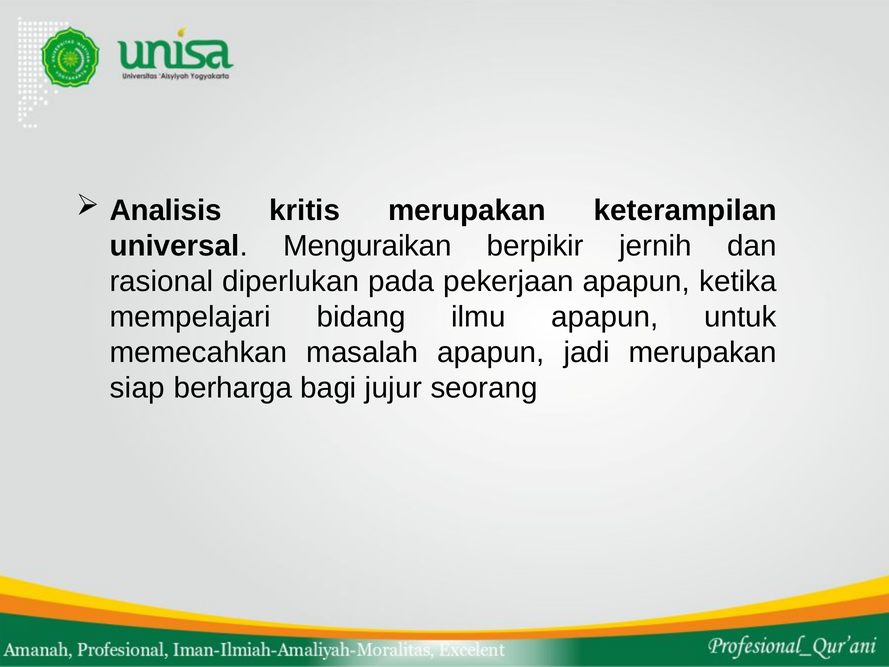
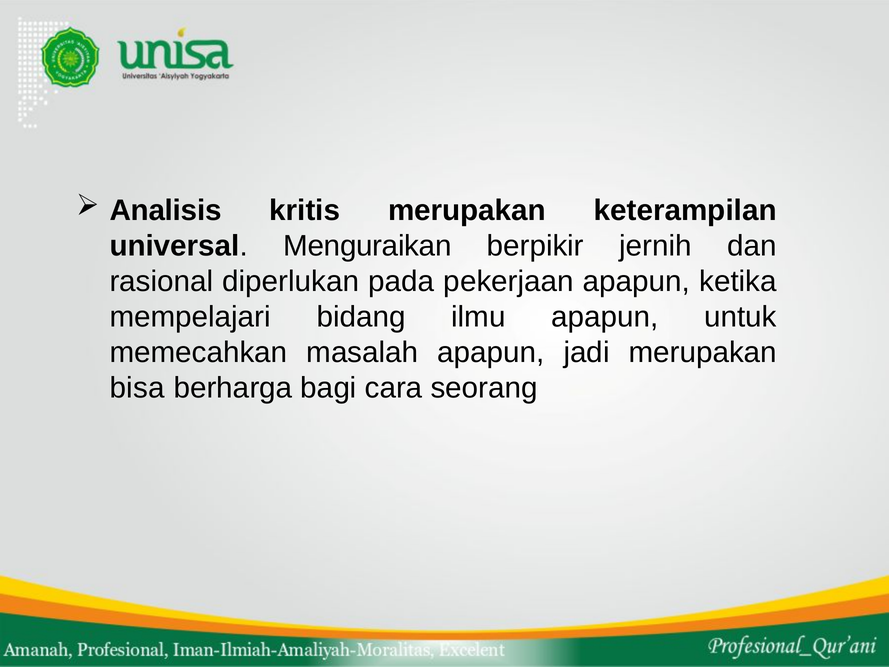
siap: siap -> bisa
jujur: jujur -> cara
